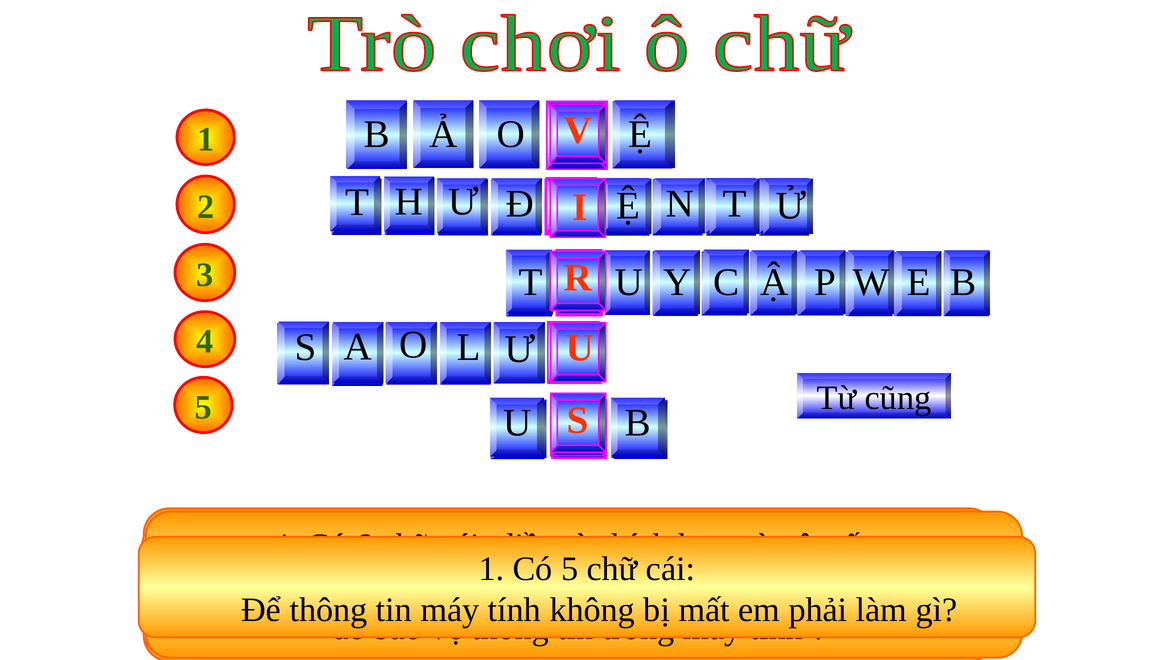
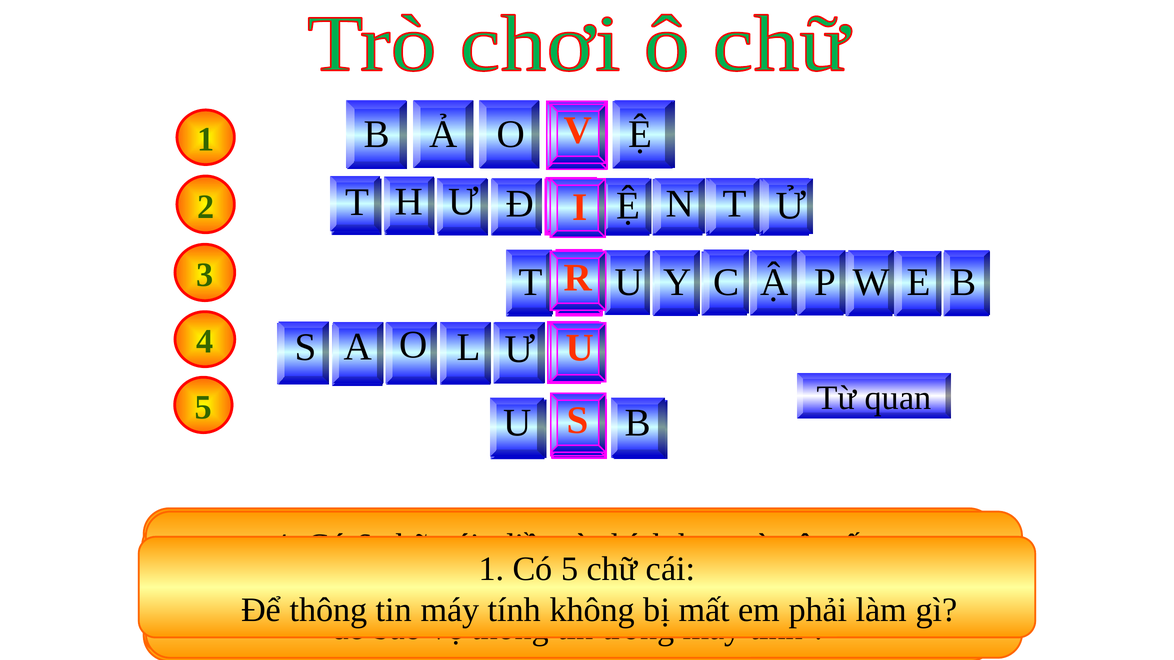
cũng: cũng -> quan
